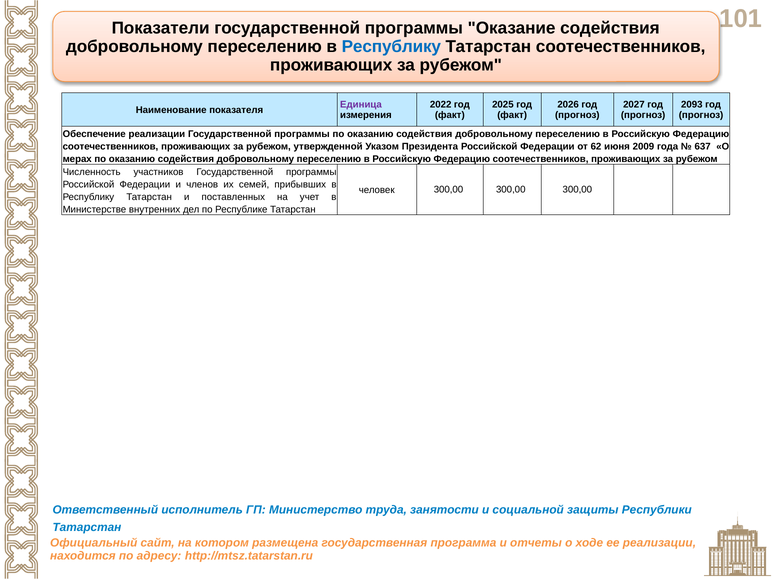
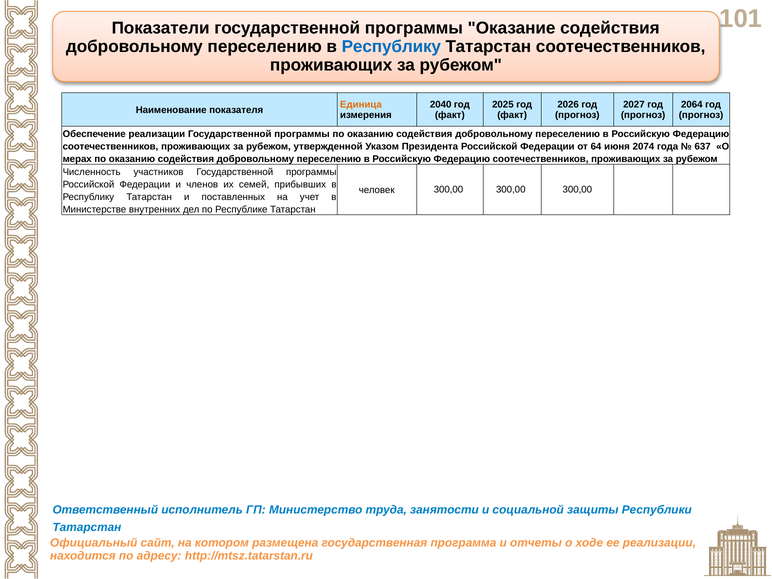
Единица colour: purple -> orange
2022: 2022 -> 2040
2093: 2093 -> 2064
62: 62 -> 64
2009: 2009 -> 2074
